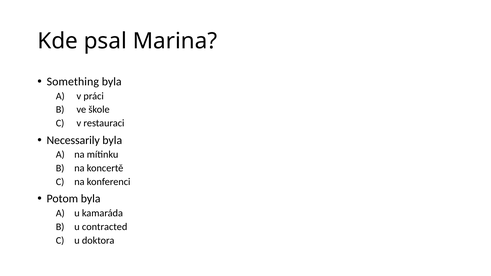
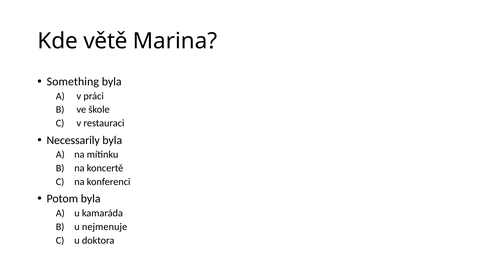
psal: psal -> větě
contracted: contracted -> nejmenuje
